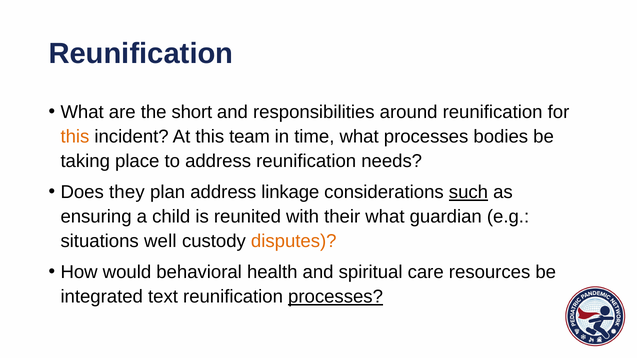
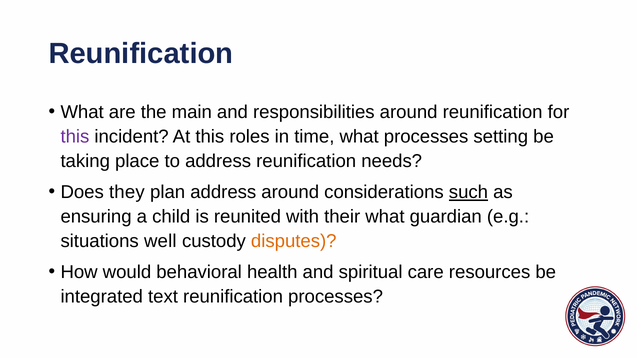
short: short -> main
this at (75, 137) colour: orange -> purple
team: team -> roles
bodies: bodies -> setting
address linkage: linkage -> around
processes at (336, 297) underline: present -> none
